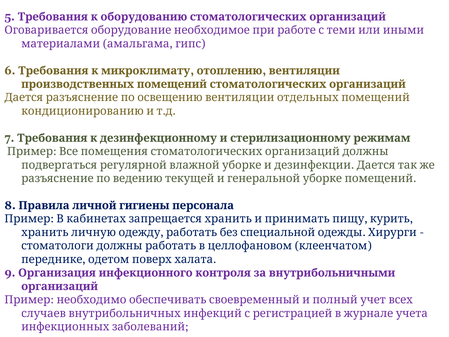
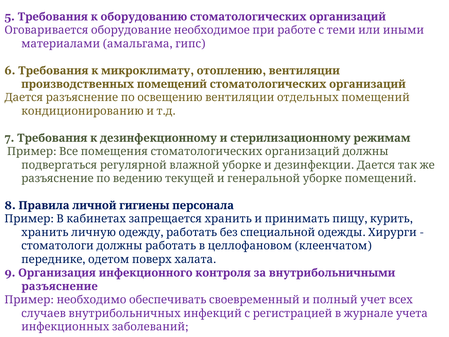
организаций at (60, 286): организаций -> разъяснение
